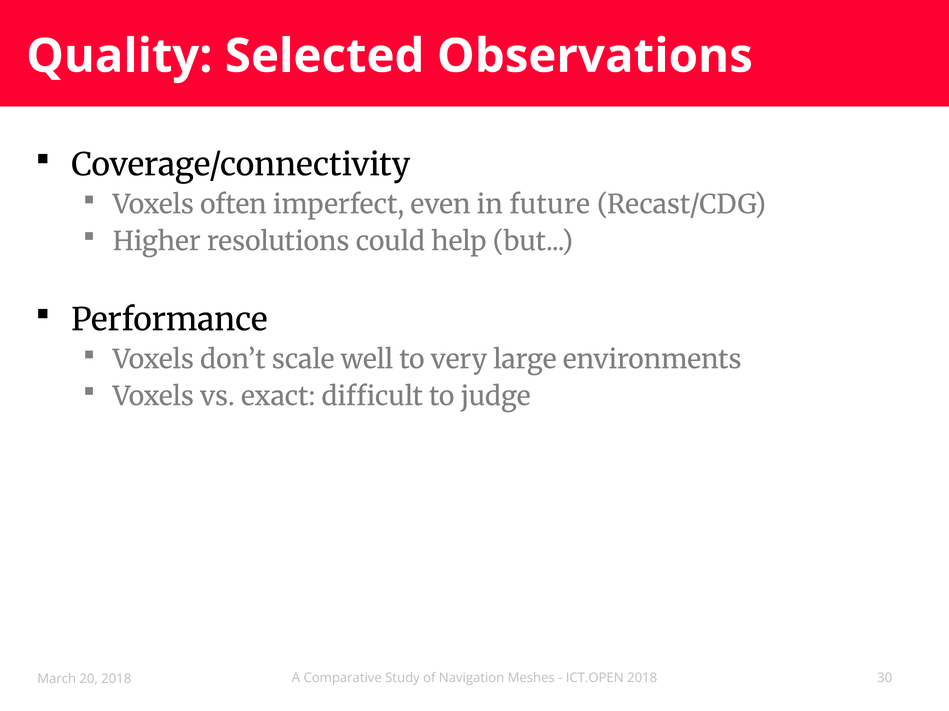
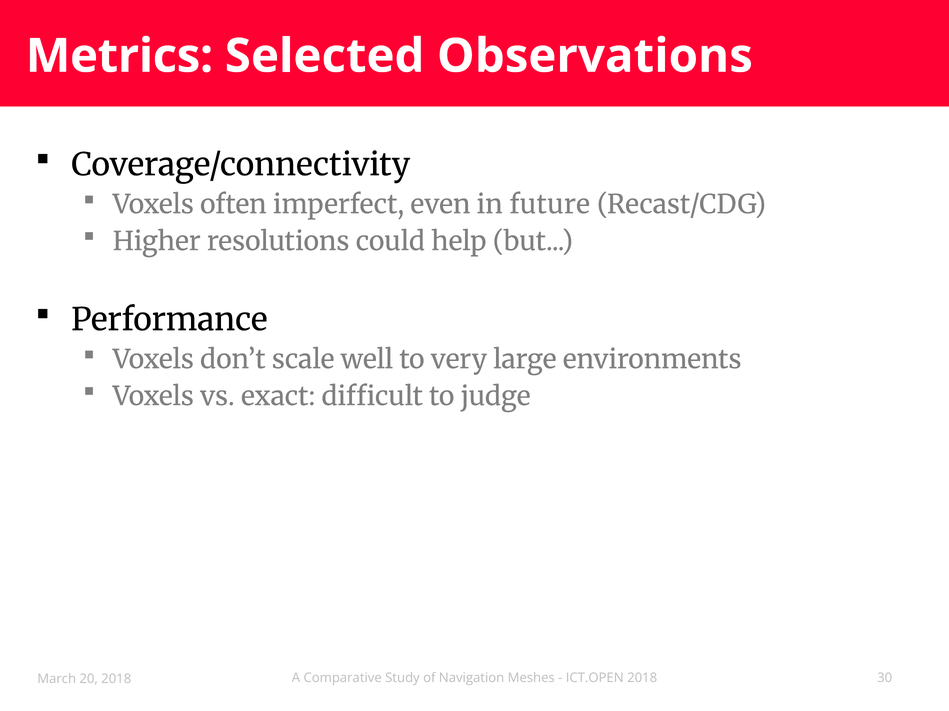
Quality: Quality -> Metrics
